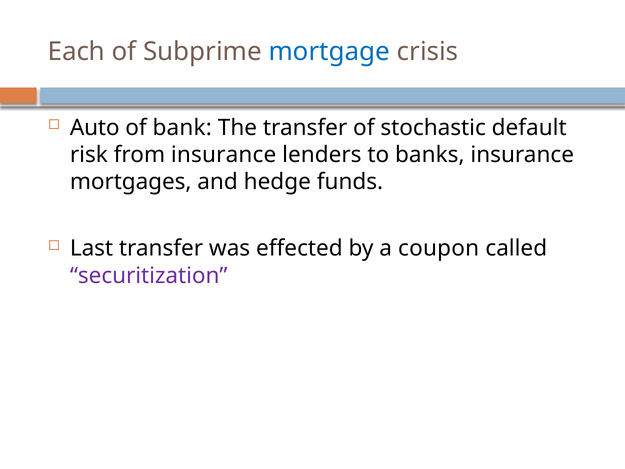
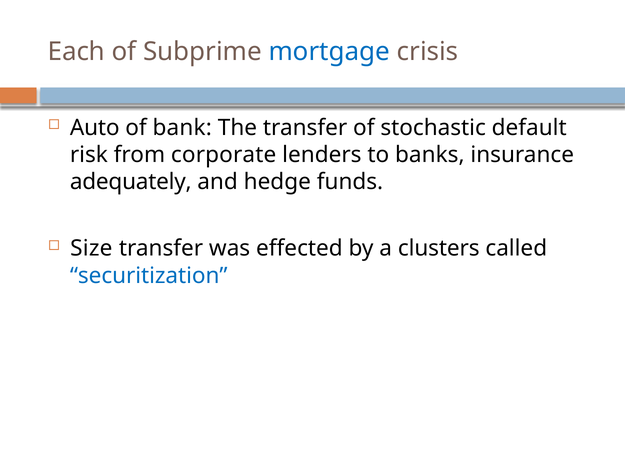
from insurance: insurance -> corporate
mortgages: mortgages -> adequately
Last: Last -> Size
coupon: coupon -> clusters
securitization colour: purple -> blue
